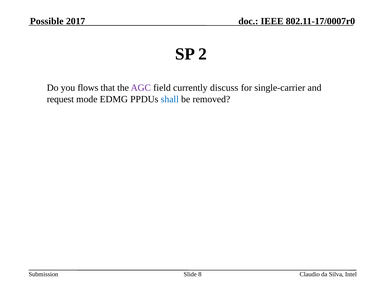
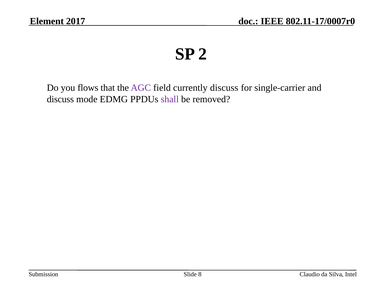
Possible: Possible -> Element
request at (60, 99): request -> discuss
shall colour: blue -> purple
